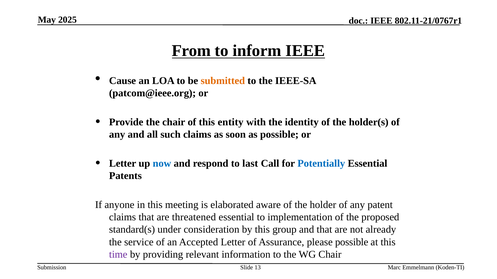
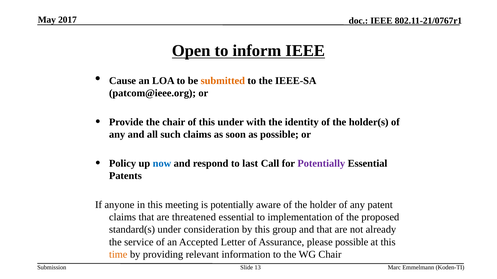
2025: 2025 -> 2017
From: From -> Open
this entity: entity -> under
Letter at (123, 164): Letter -> Policy
Potentially at (321, 164) colour: blue -> purple
is elaborated: elaborated -> potentially
time colour: purple -> orange
